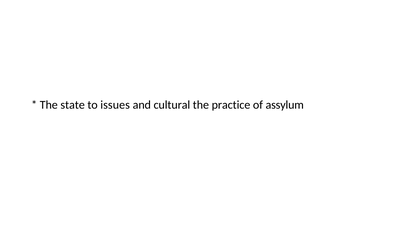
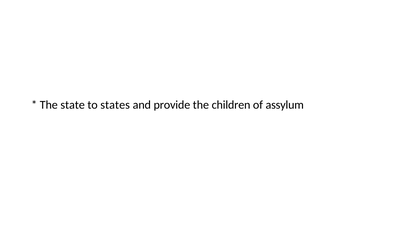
issues: issues -> states
cultural: cultural -> provide
practice: practice -> children
